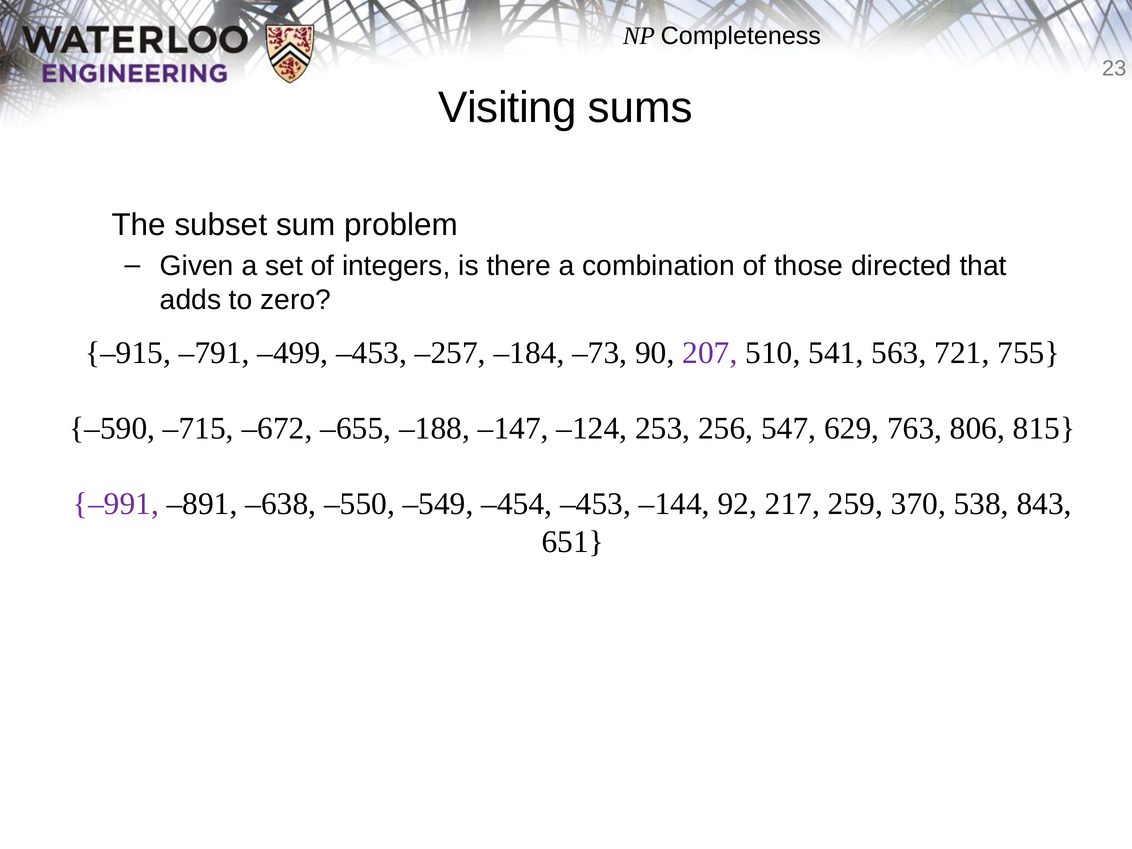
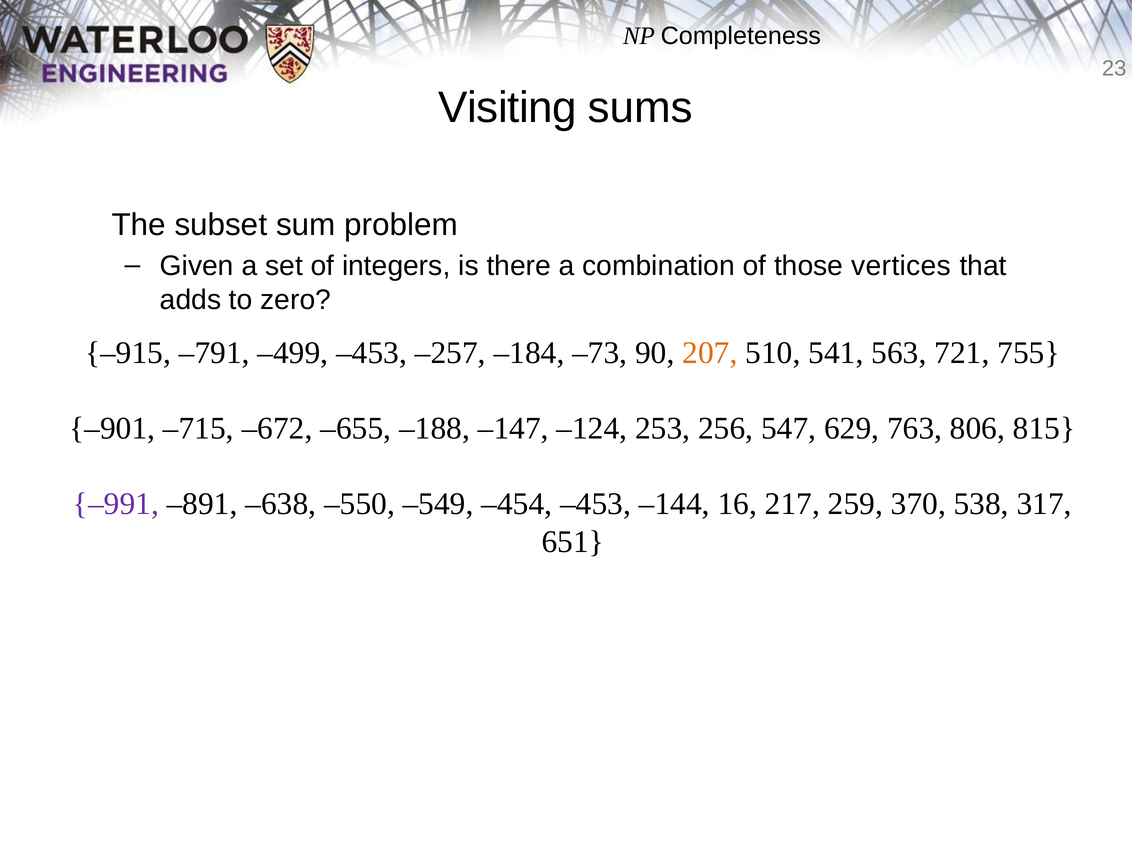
directed: directed -> vertices
207 colour: purple -> orange
–590: –590 -> –901
92: 92 -> 16
843: 843 -> 317
